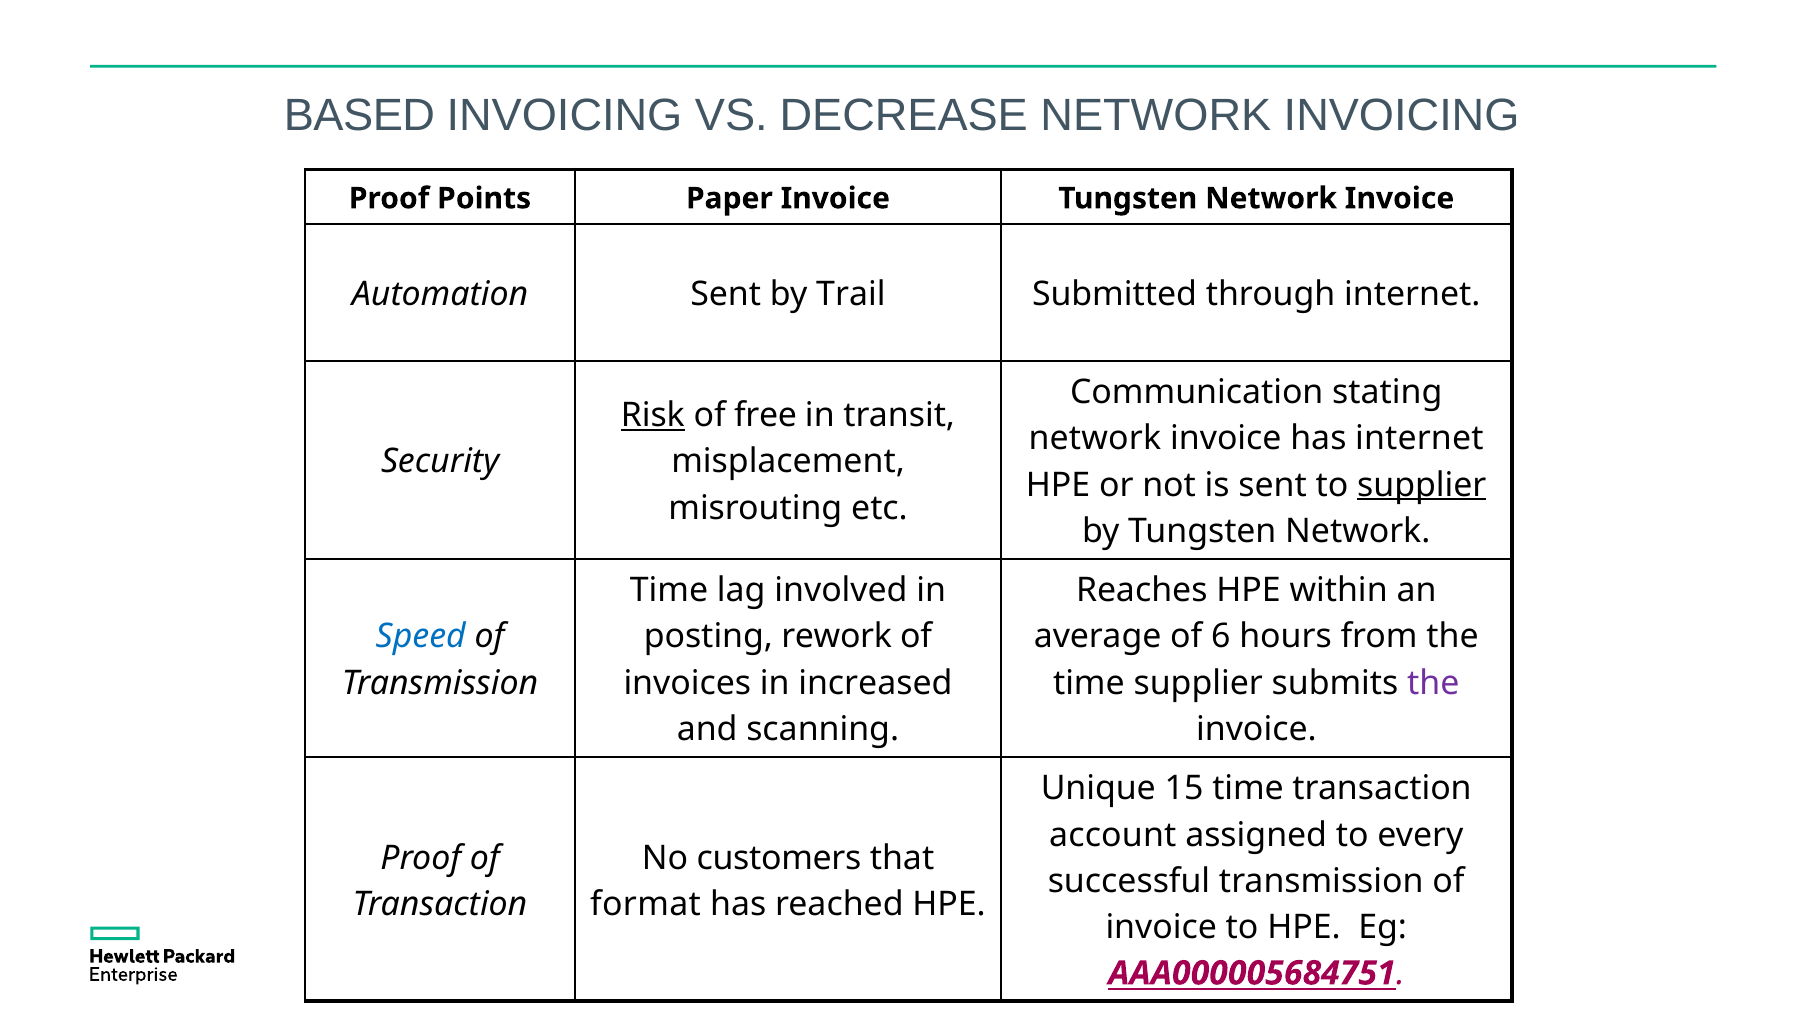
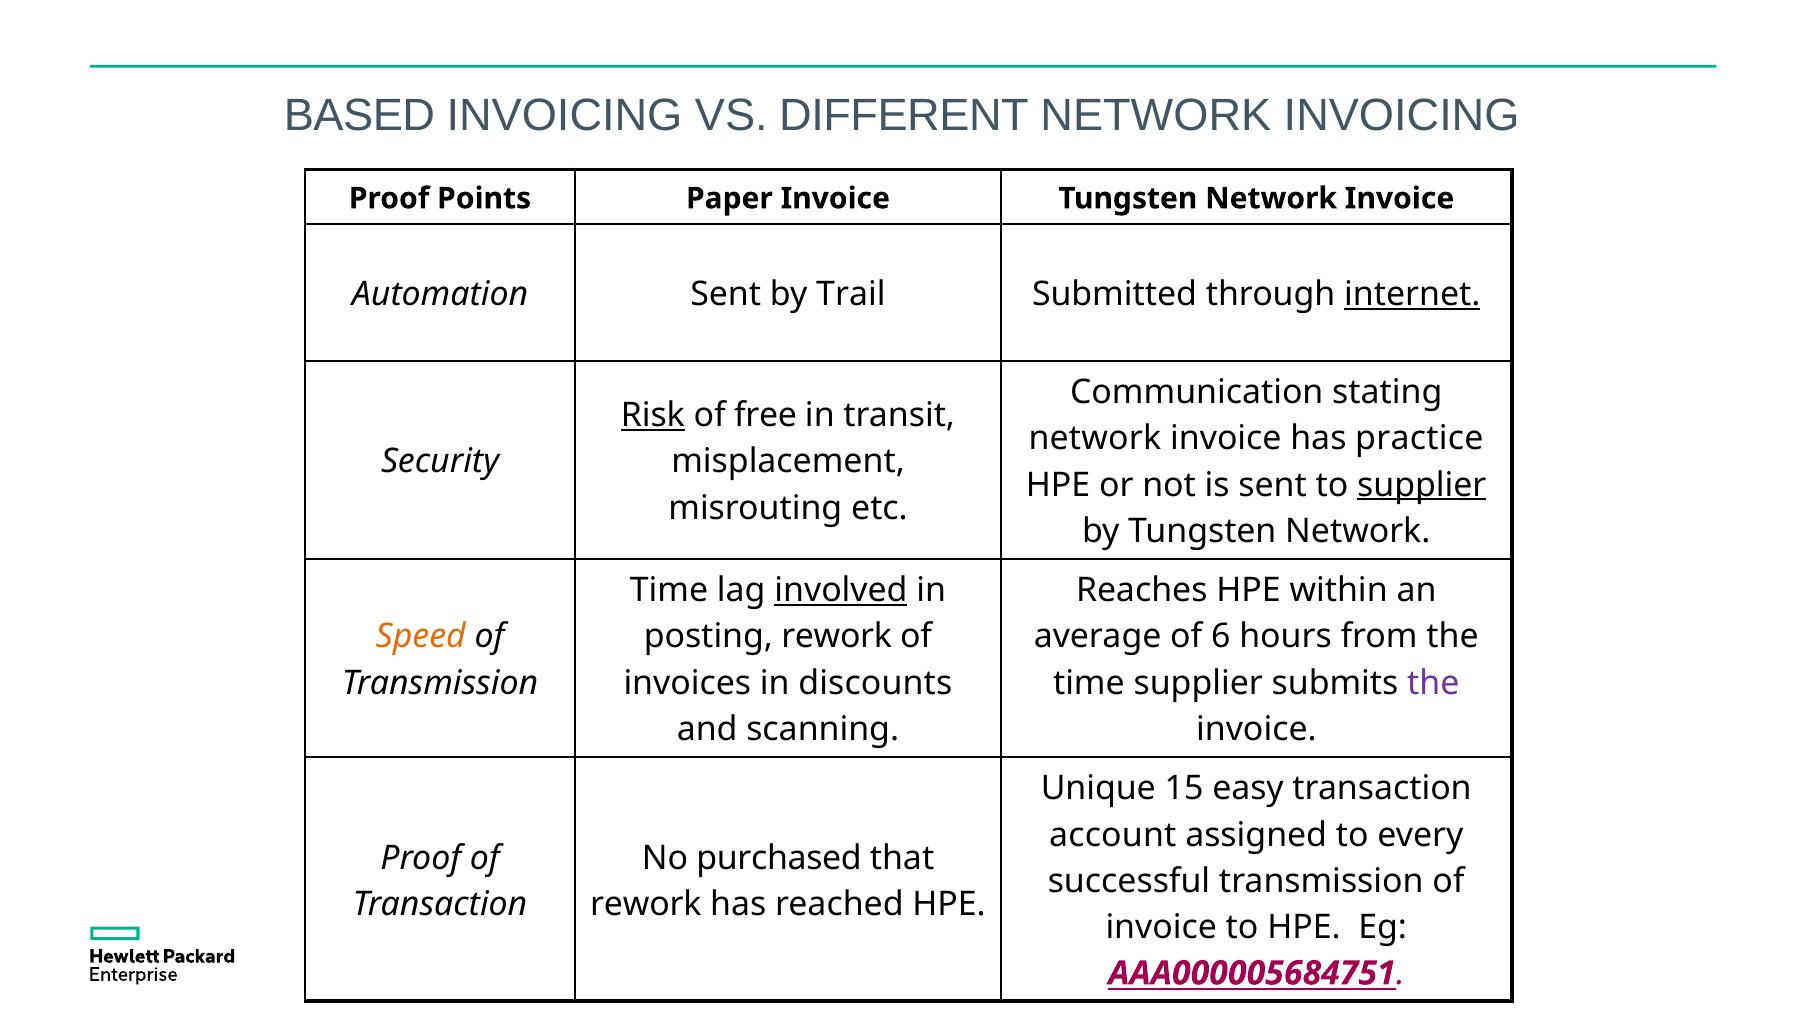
DECREASE: DECREASE -> DIFFERENT
internet at (1412, 294) underline: none -> present
has internet: internet -> practice
involved underline: none -> present
Speed colour: blue -> orange
increased: increased -> discounts
15 time: time -> easy
customers: customers -> purchased
format at (646, 904): format -> rework
